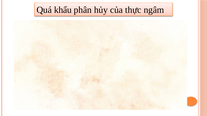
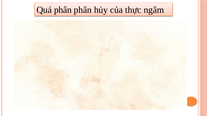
Quá khẩu: khẩu -> phân
